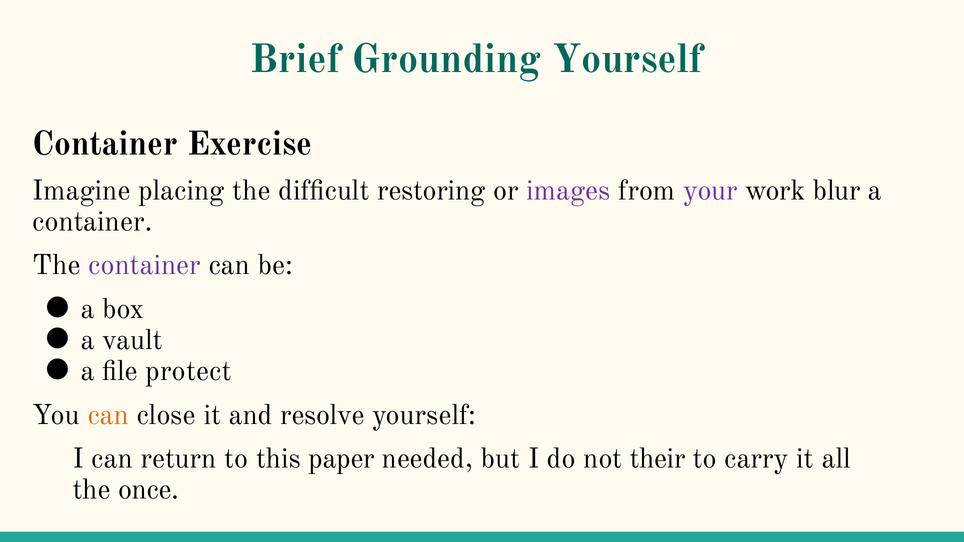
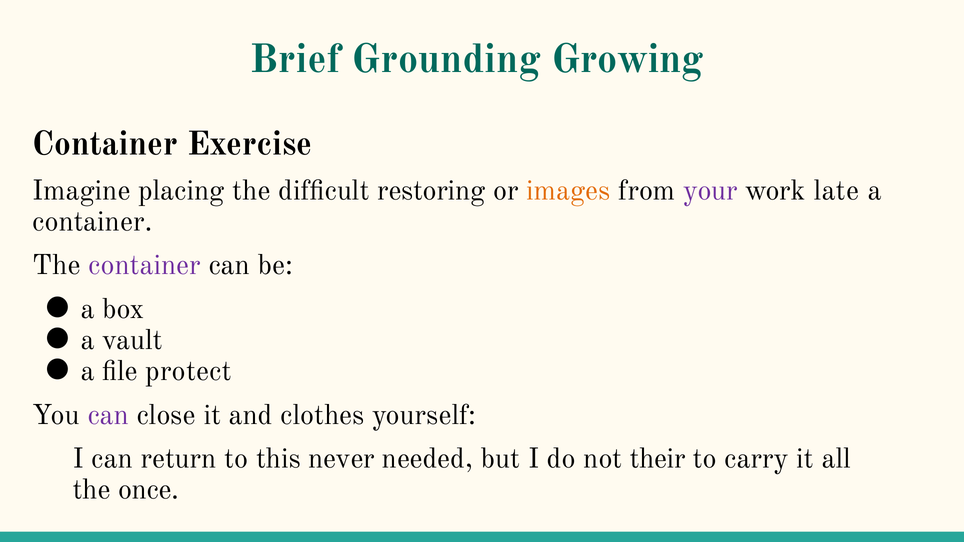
Grounding Yourself: Yourself -> Growing
images colour: purple -> orange
blur: blur -> late
can at (108, 415) colour: orange -> purple
resolve: resolve -> clothes
paper: paper -> never
